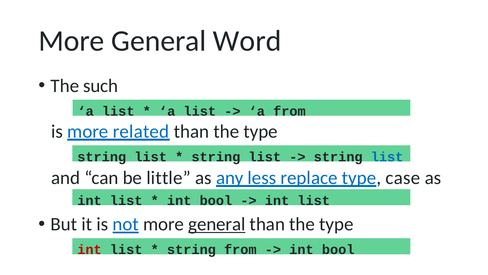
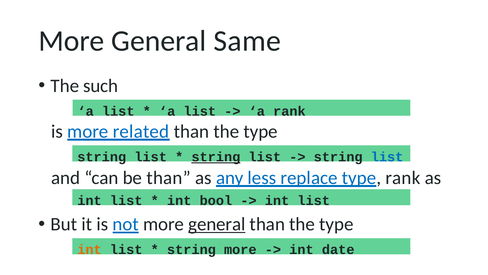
Word: Word -> Same
a from: from -> rank
string at (216, 157) underline: none -> present
be little: little -> than
type case: case -> rank
int at (90, 249) colour: red -> orange
string from: from -> more
bool at (338, 249): bool -> date
